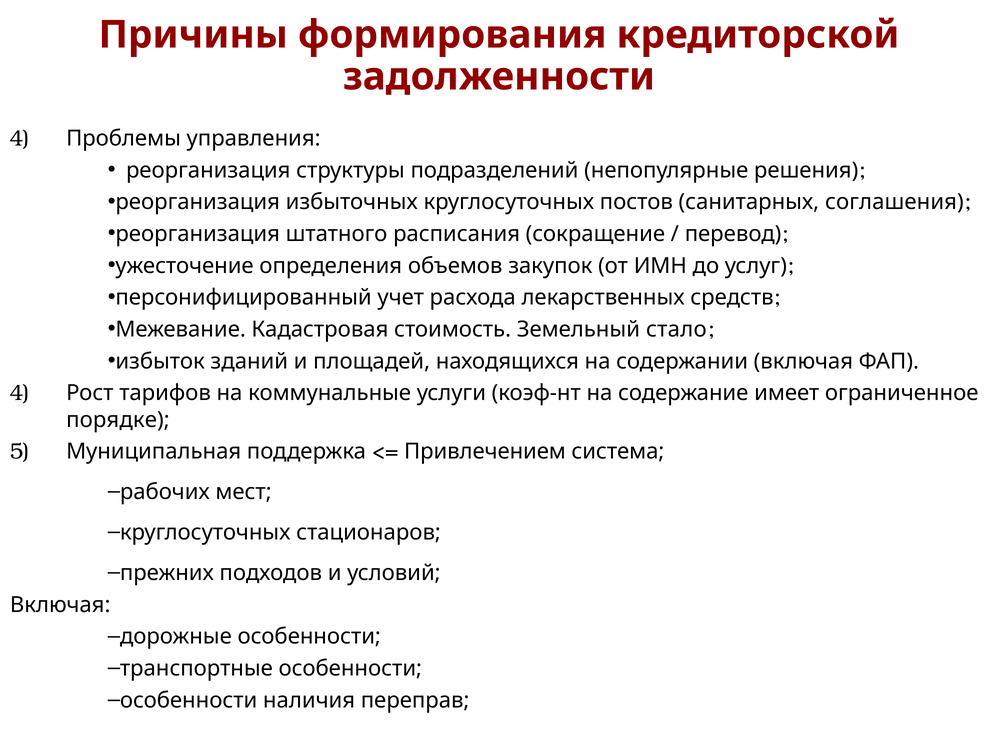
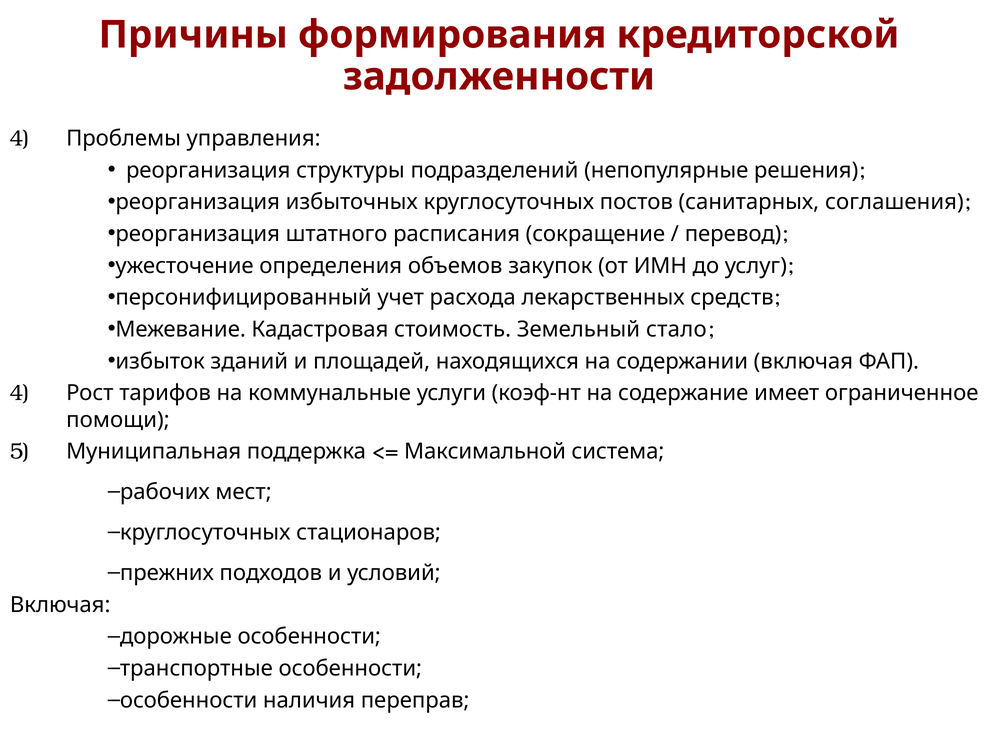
порядке: порядке -> помощи
Привлечением: Привлечением -> Максимальной
